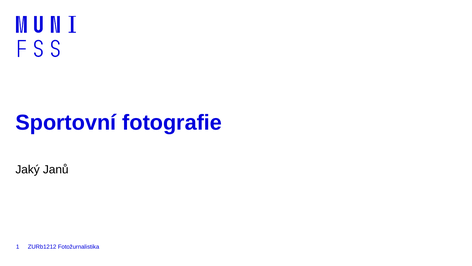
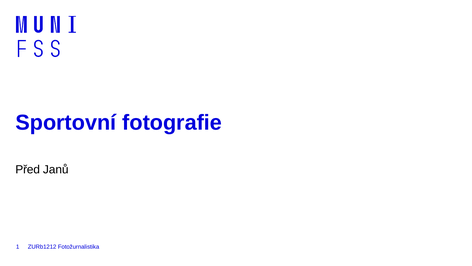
Jaký: Jaký -> Před
